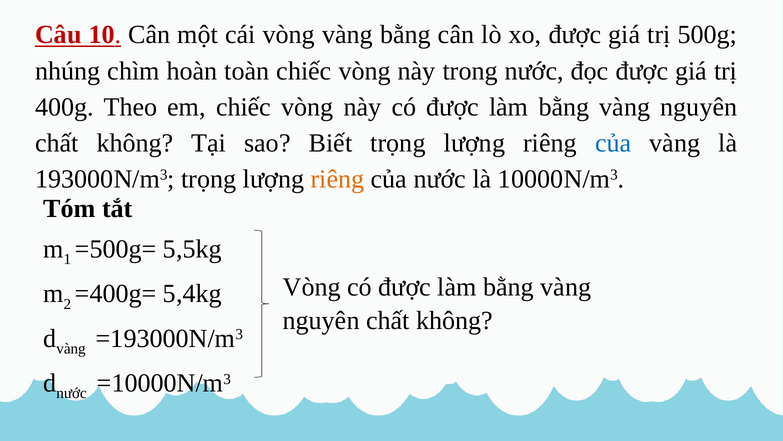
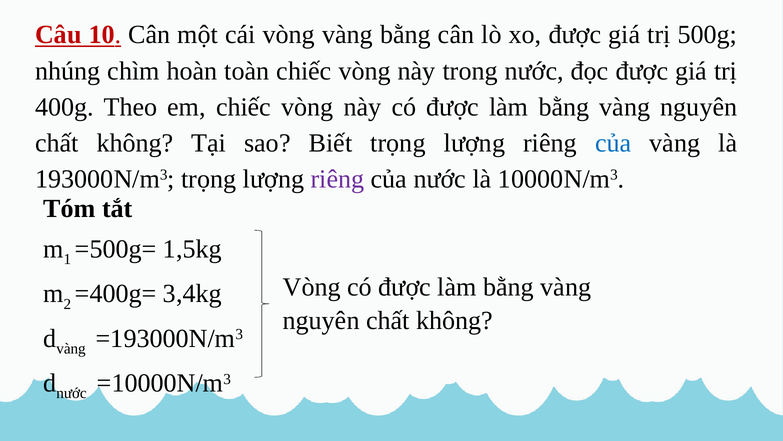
riêng at (337, 179) colour: orange -> purple
5,5kg: 5,5kg -> 1,5kg
5,4kg: 5,4kg -> 3,4kg
